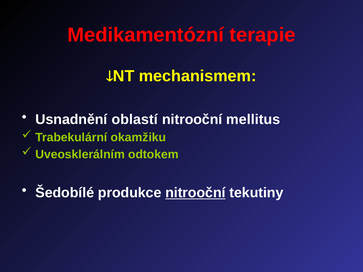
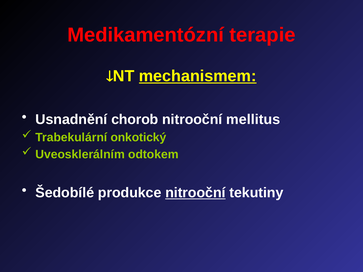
mechanismem underline: none -> present
oblastí: oblastí -> chorob
okamžiku: okamžiku -> onkotický
